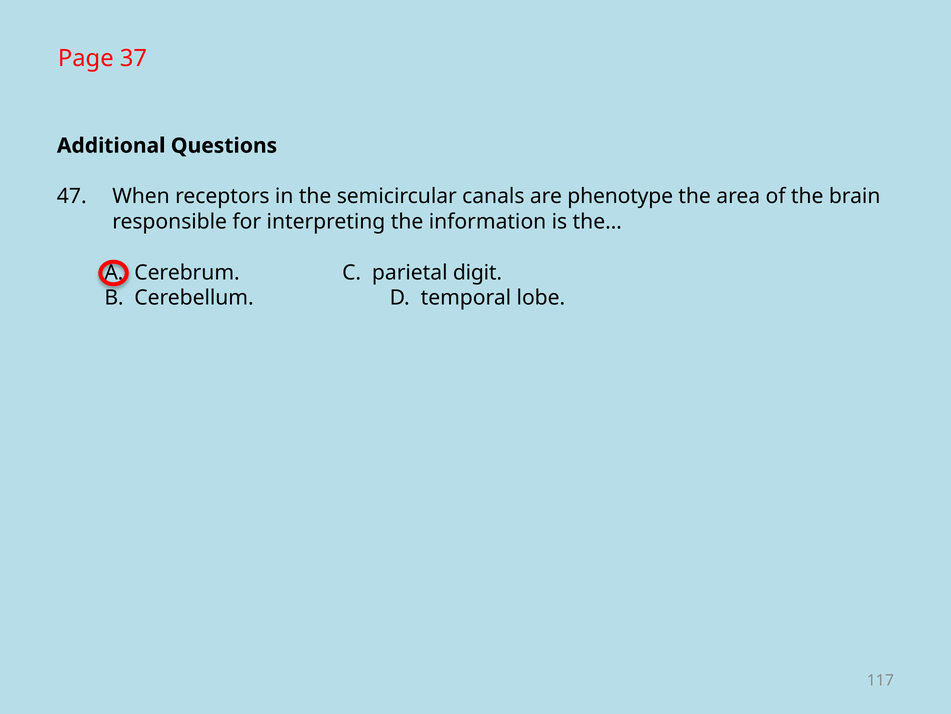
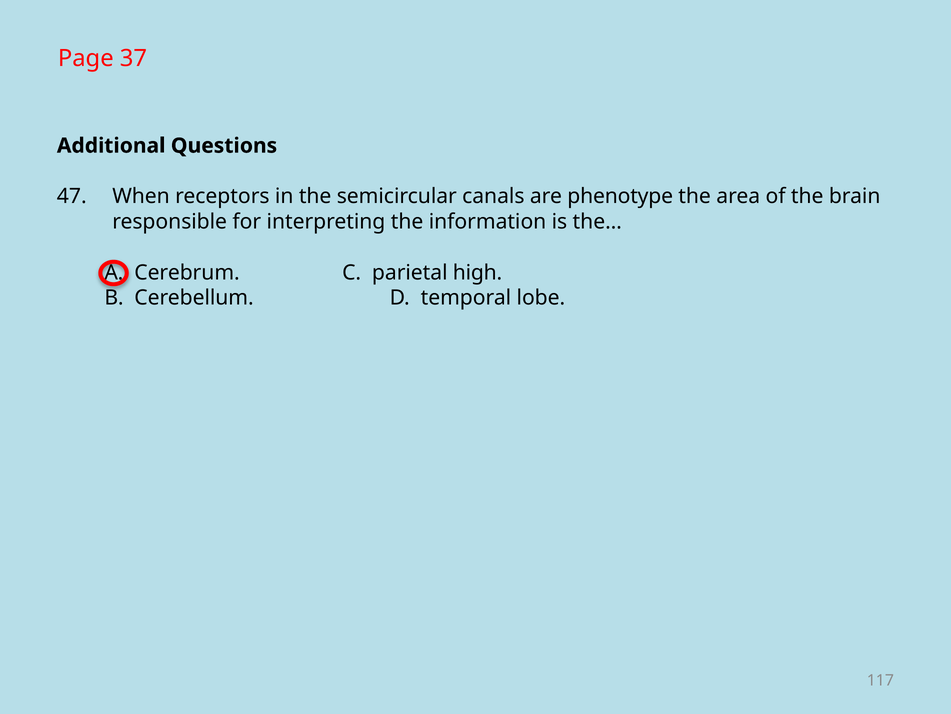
digit: digit -> high
